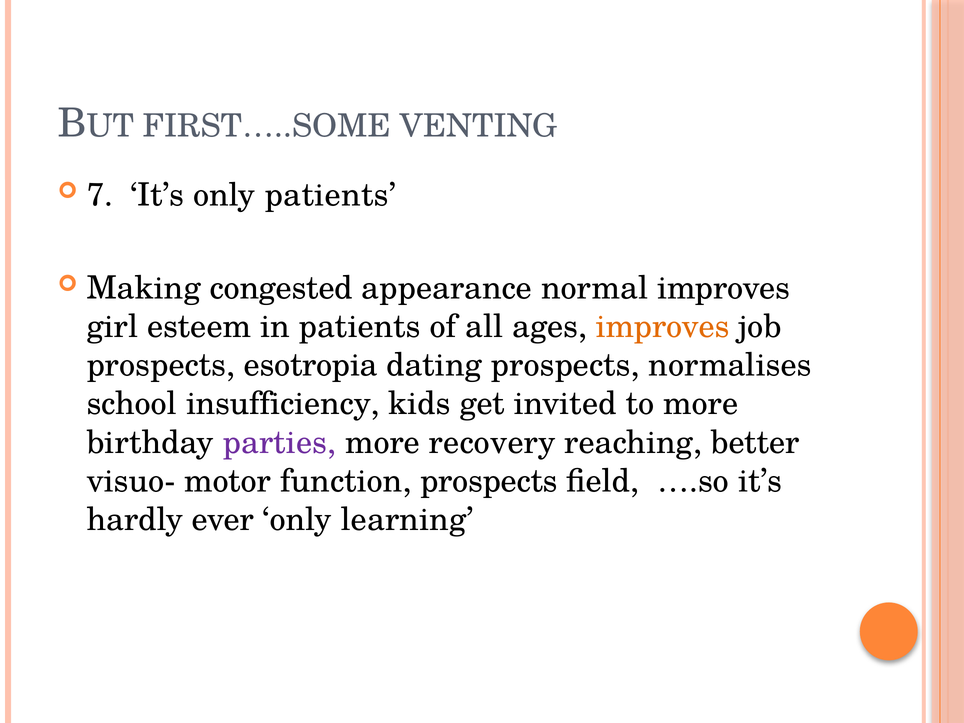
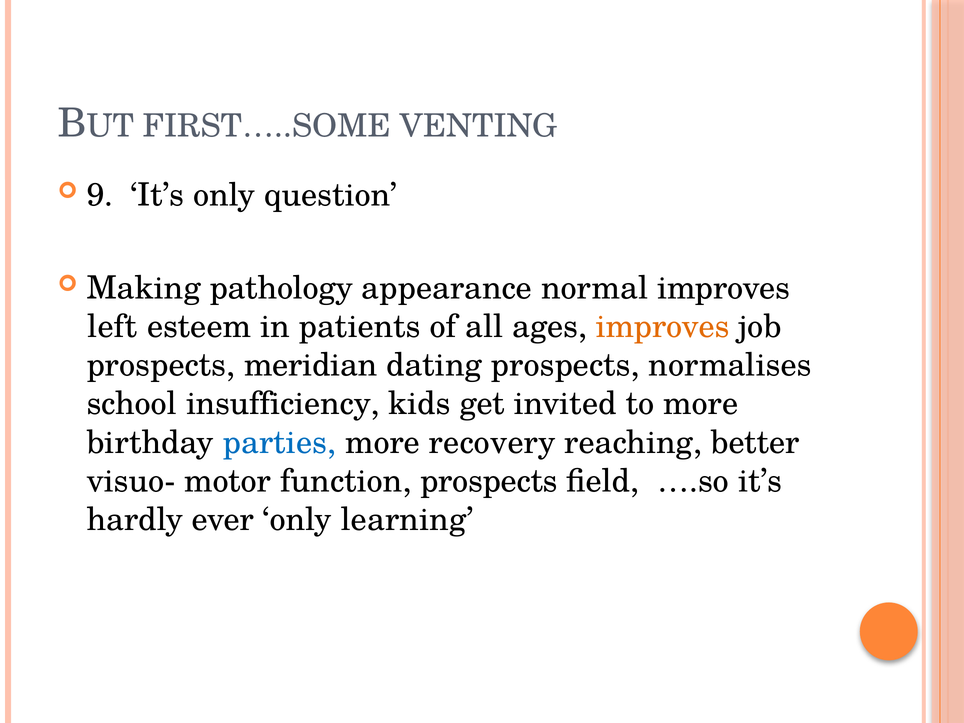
7: 7 -> 9
only patients: patients -> question
congested: congested -> pathology
girl: girl -> left
esotropia: esotropia -> meridian
parties colour: purple -> blue
